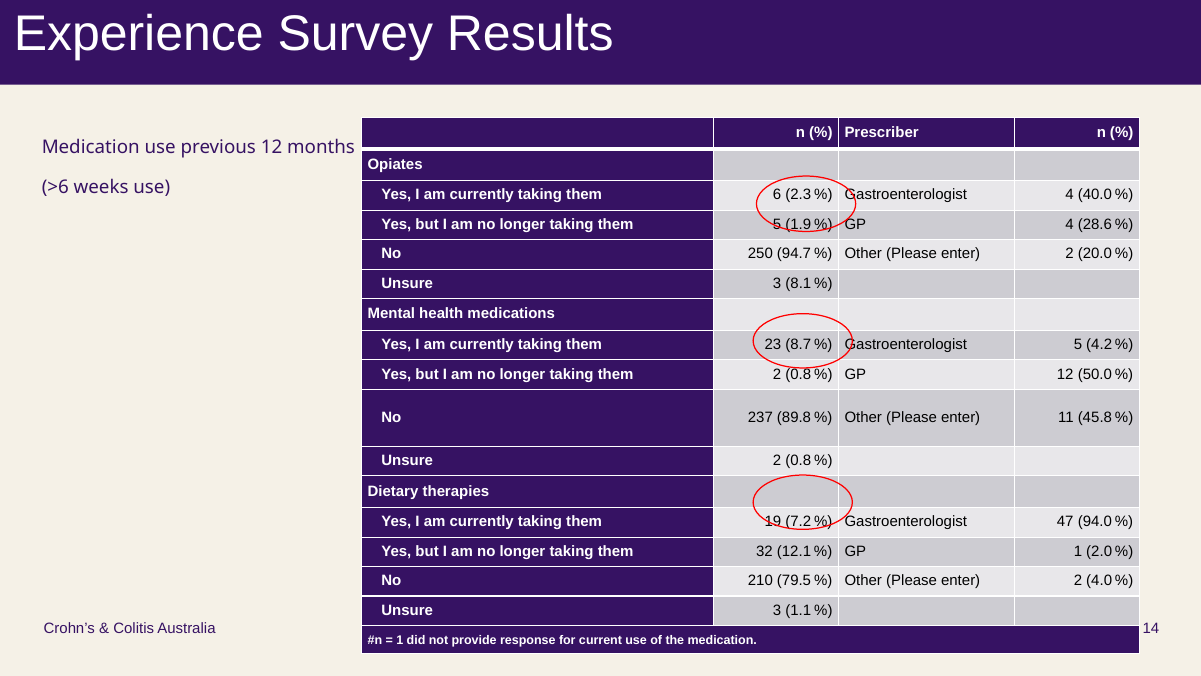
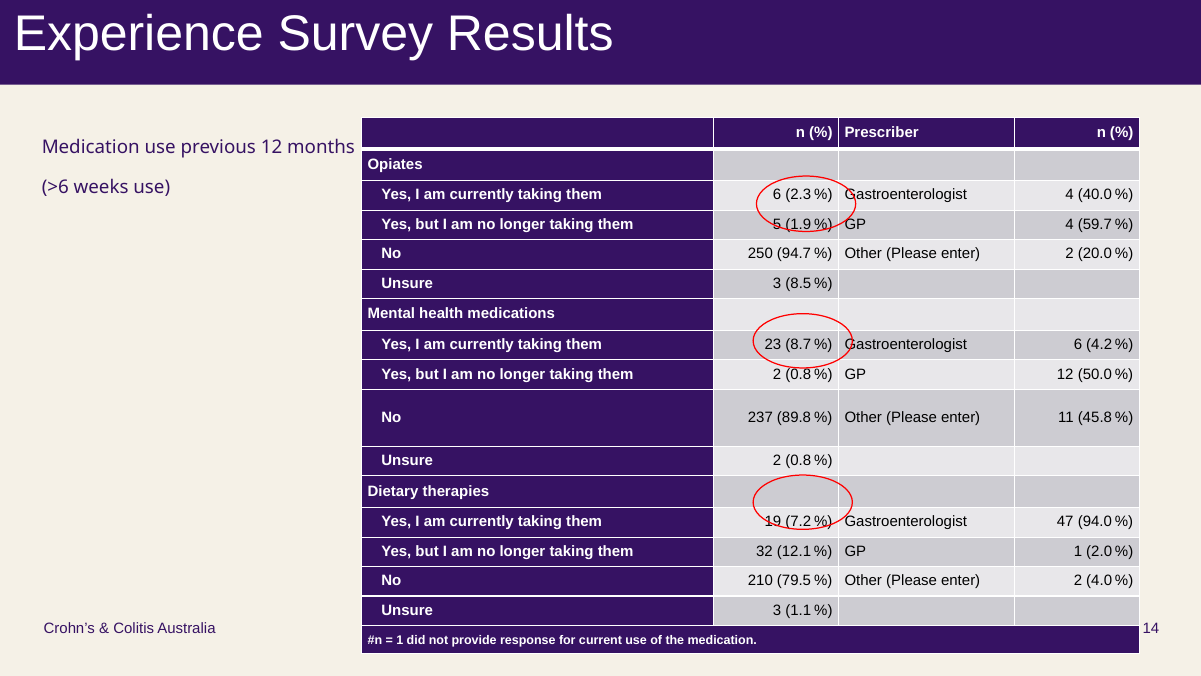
28.6: 28.6 -> 59.7
8.1: 8.1 -> 8.5
Gastroenterologist 5: 5 -> 6
